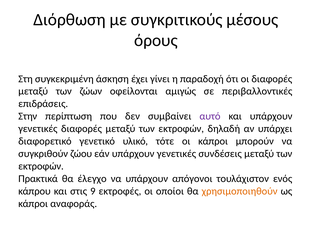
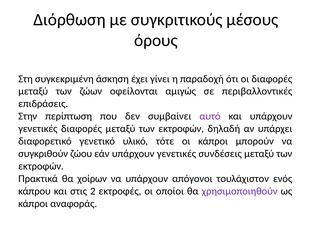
έλεγχο: έλεγχο -> χοίρων
9: 9 -> 2
χρησιμοποιηθούν colour: orange -> purple
